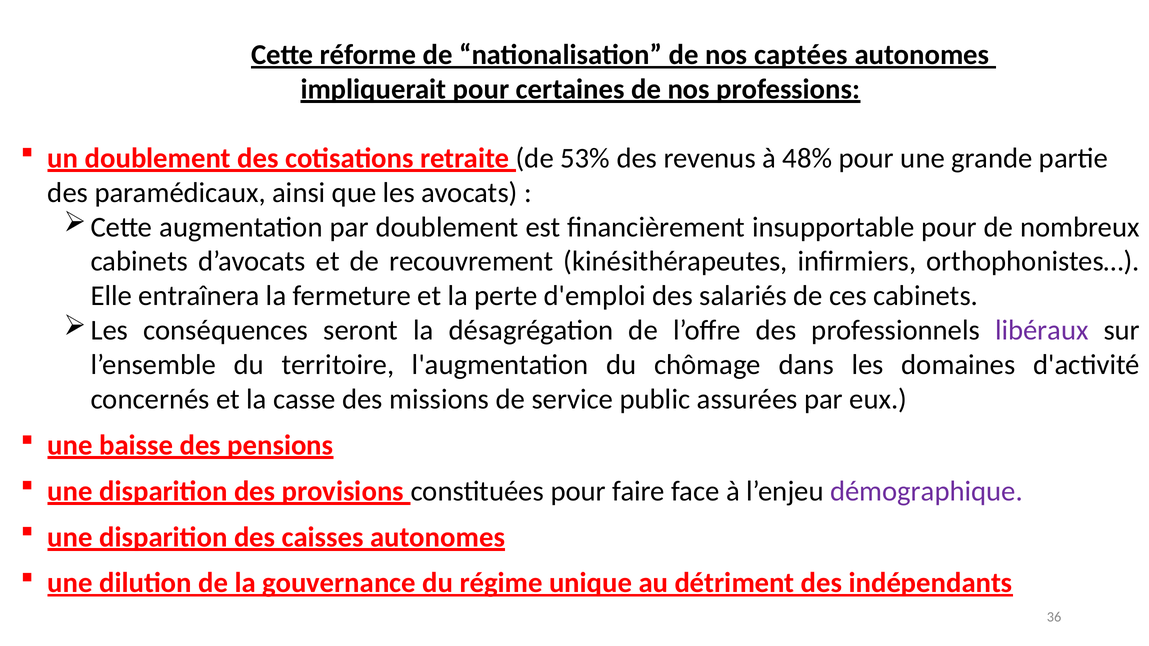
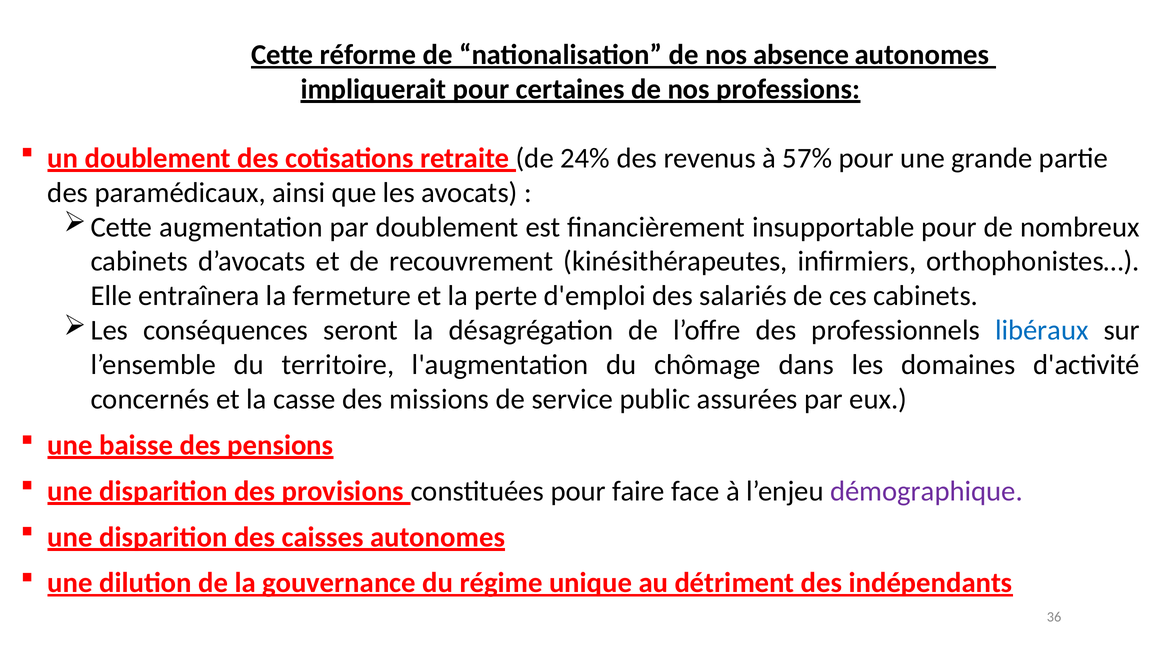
captées: captées -> absence
53%: 53% -> 24%
48%: 48% -> 57%
libéraux colour: purple -> blue
